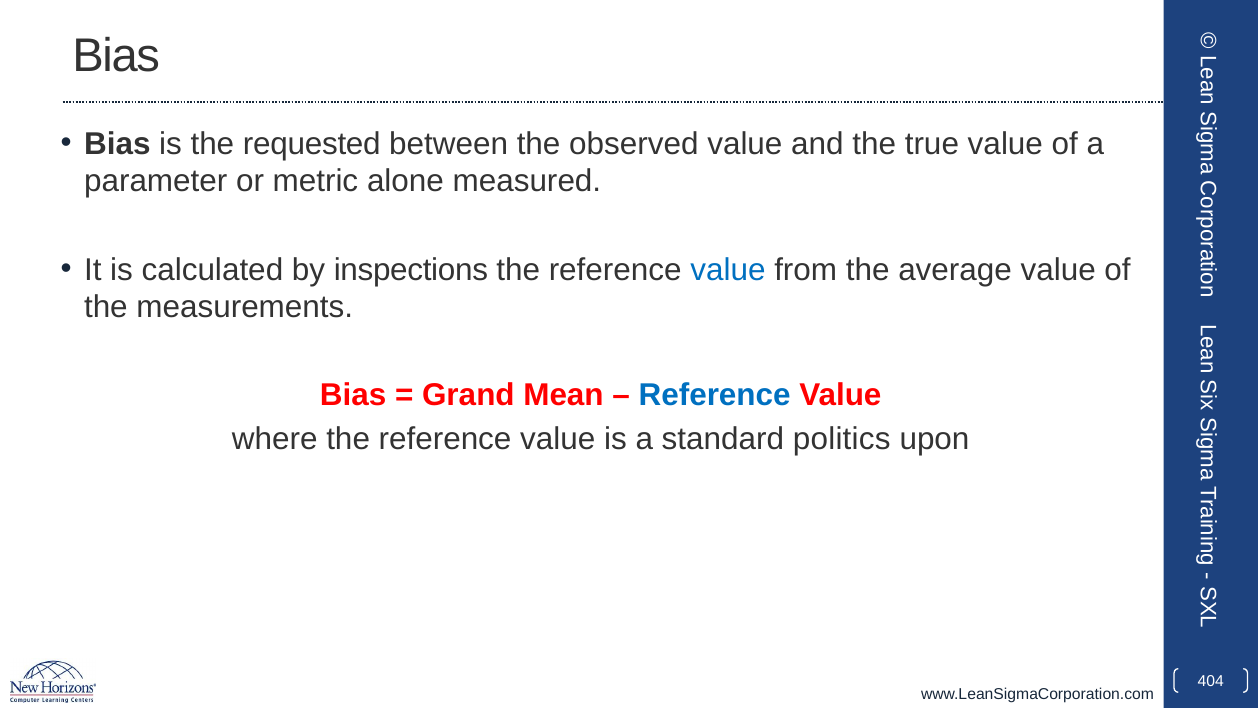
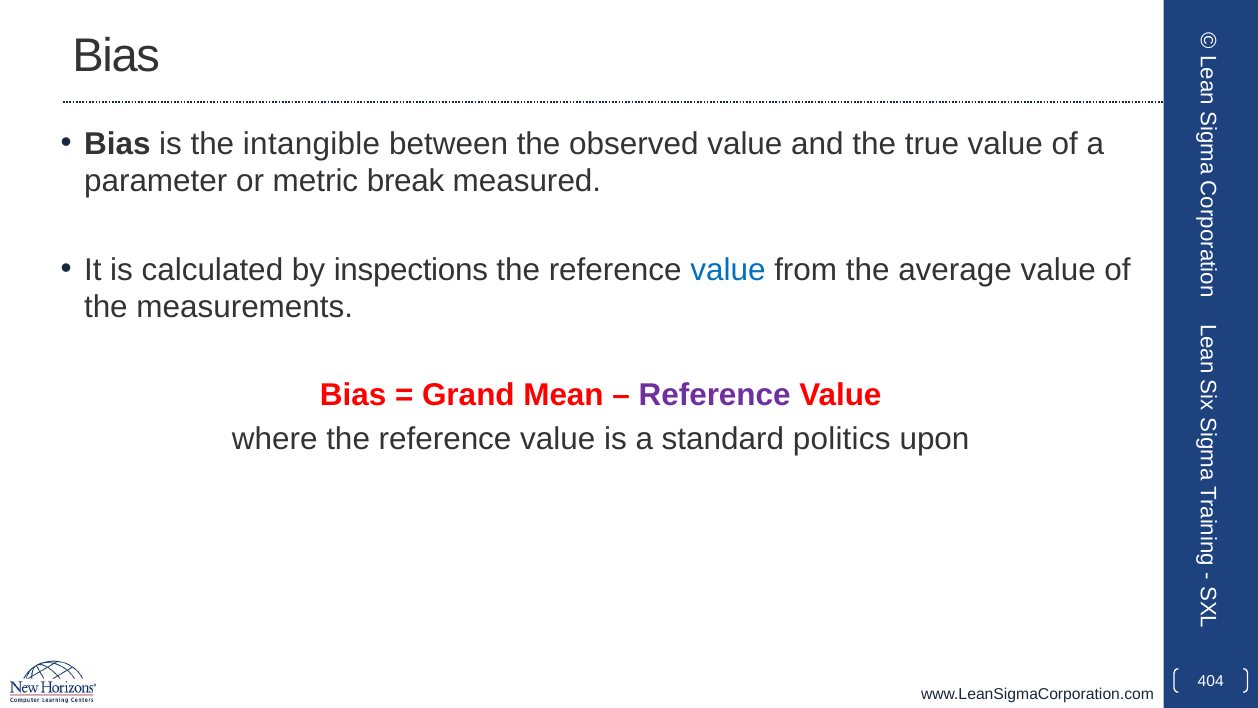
requested: requested -> intangible
alone: alone -> break
Reference at (715, 395) colour: blue -> purple
